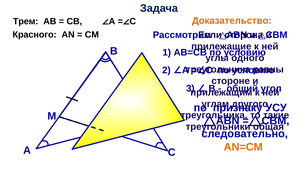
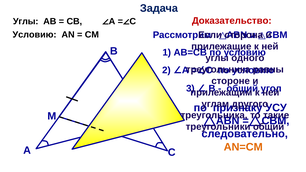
Доказательство colour: orange -> red
Трем at (26, 21): Трем -> Углы
Красного at (35, 35): Красного -> Условию
общая at (269, 127): общая -> общий
